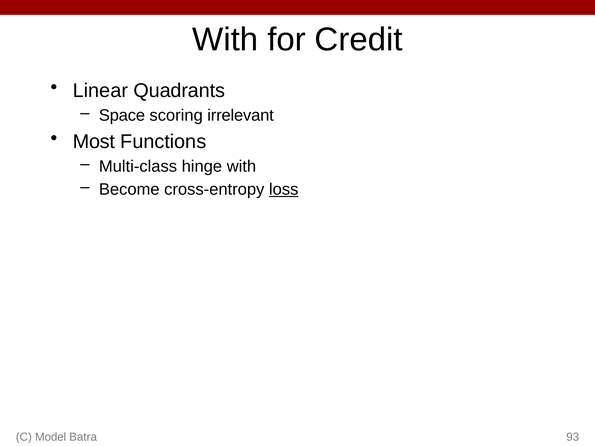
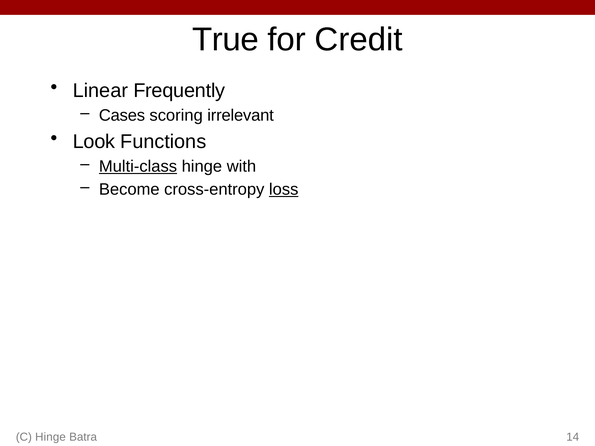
With at (225, 39): With -> True
Quadrants: Quadrants -> Frequently
Space: Space -> Cases
Most: Most -> Look
Multi-class underline: none -> present
C Model: Model -> Hinge
93: 93 -> 14
